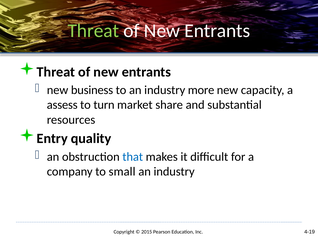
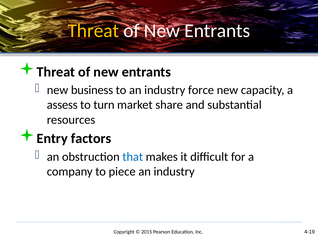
Threat at (93, 31) colour: light green -> yellow
more: more -> force
quality: quality -> factors
small: small -> piece
